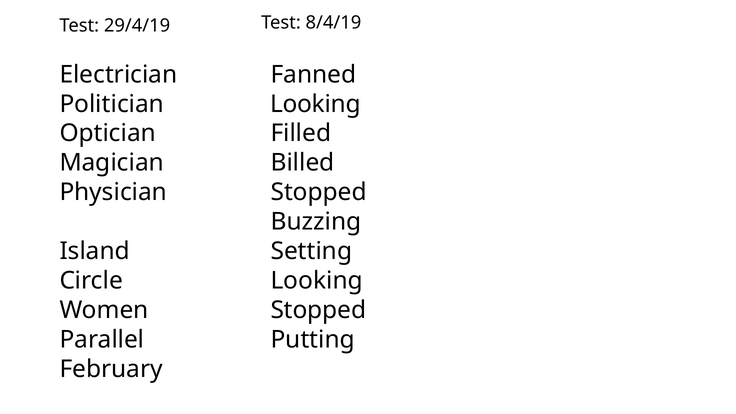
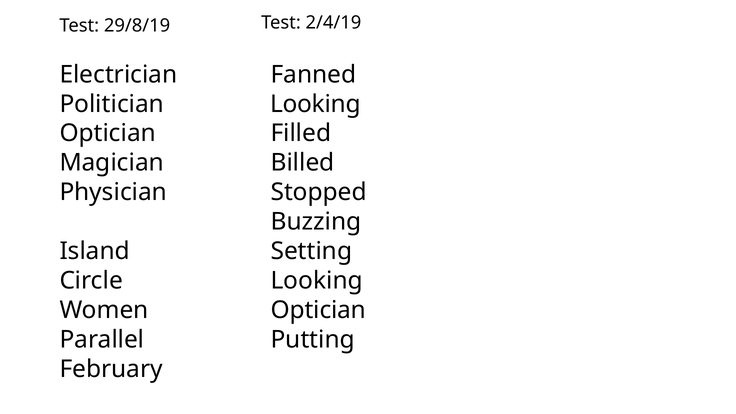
29/4/19: 29/4/19 -> 29/8/19
8/4/19: 8/4/19 -> 2/4/19
Stopped at (318, 310): Stopped -> Optician
